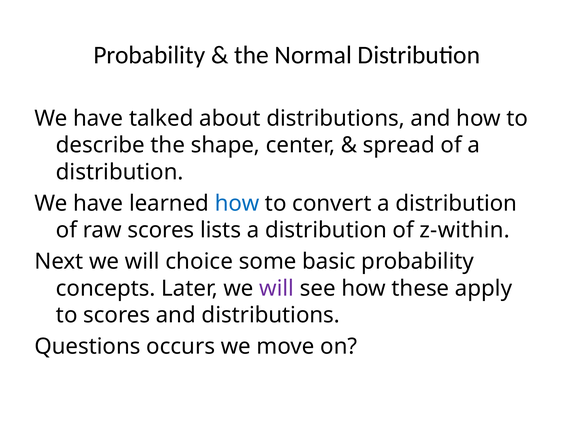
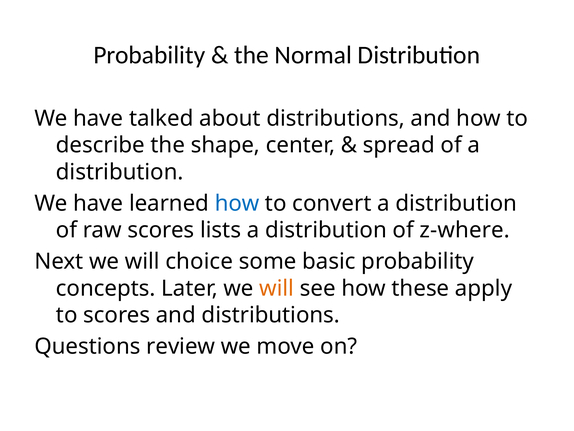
z-within: z-within -> z-where
will at (277, 288) colour: purple -> orange
occurs: occurs -> review
